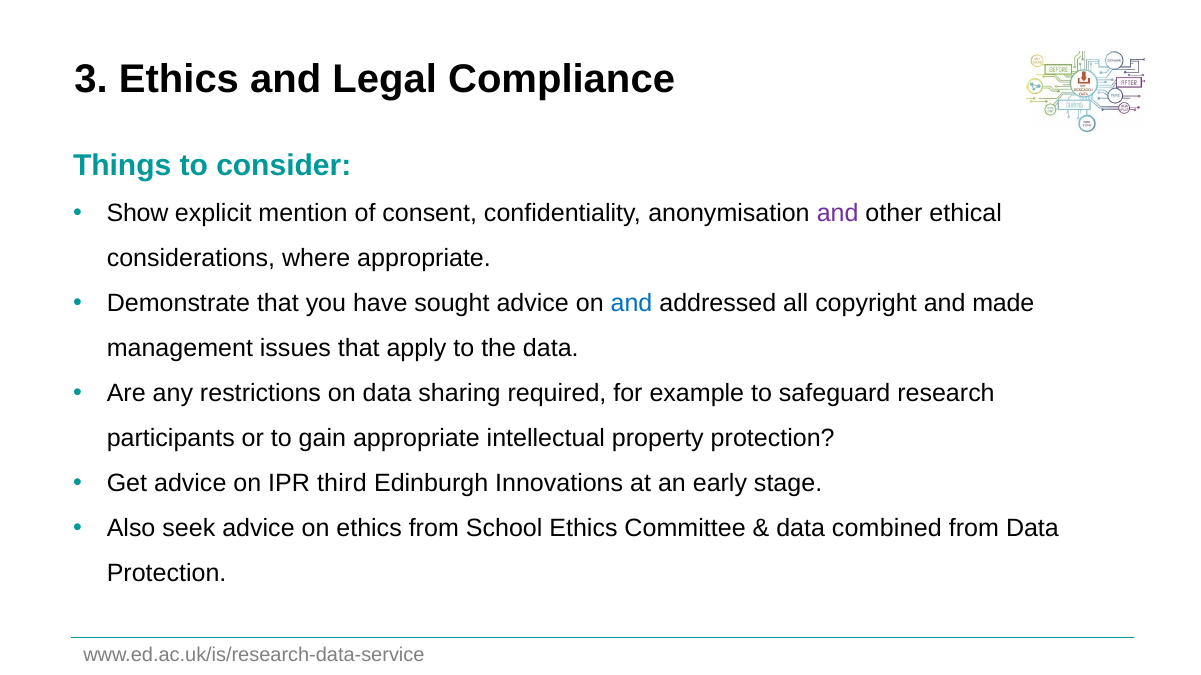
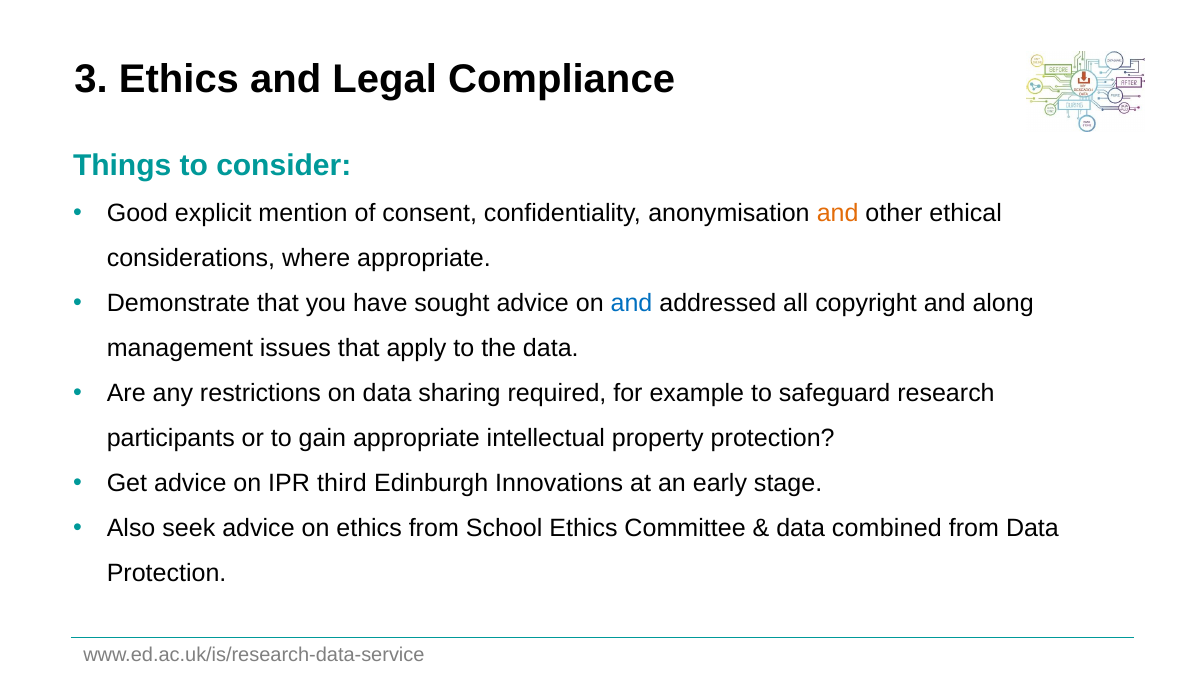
Show: Show -> Good
and at (838, 213) colour: purple -> orange
made: made -> along
